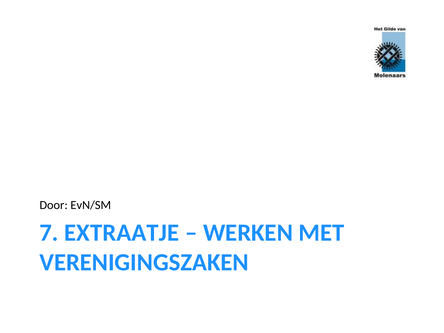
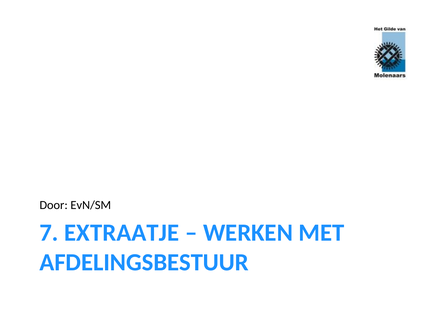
VERENIGINGSZAKEN: VERENIGINGSZAKEN -> AFDELINGSBESTUUR
